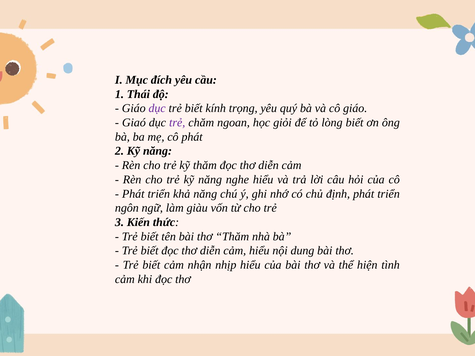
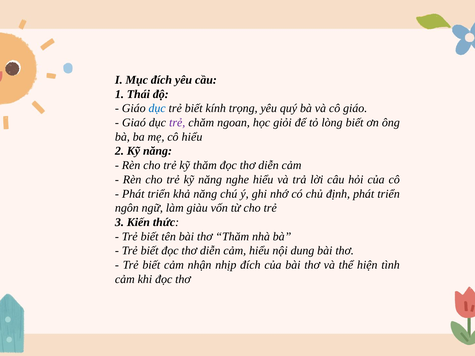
dục at (157, 108) colour: purple -> blue
cô phát: phát -> hiểu
nhịp hiểu: hiểu -> đích
